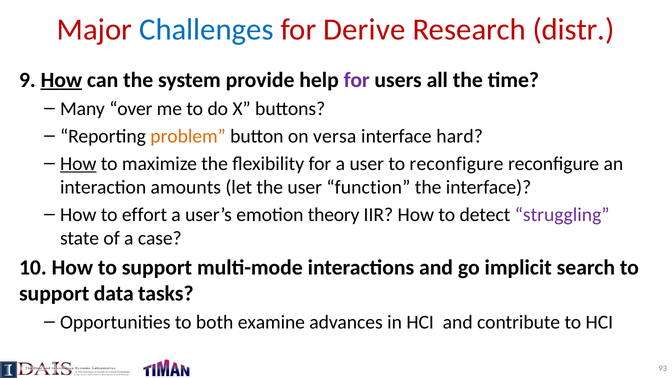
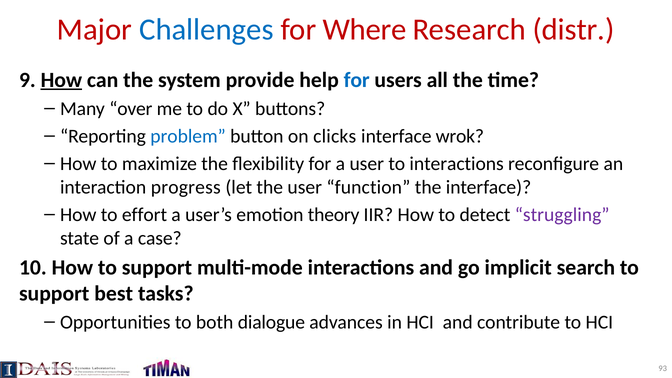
Derive: Derive -> Where
for at (357, 80) colour: purple -> blue
problem colour: orange -> blue
versa: versa -> clicks
hard: hard -> wrok
How at (78, 164) underline: present -> none
to reconfigure: reconfigure -> interactions
amounts: amounts -> progress
data: data -> best
examine: examine -> dialogue
